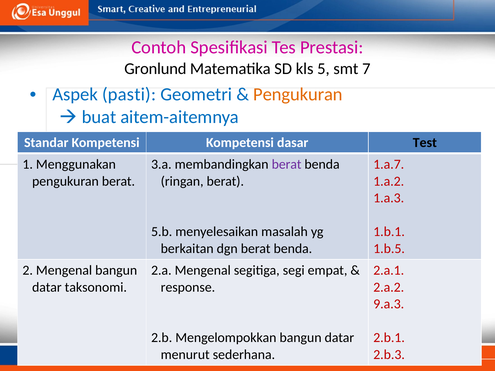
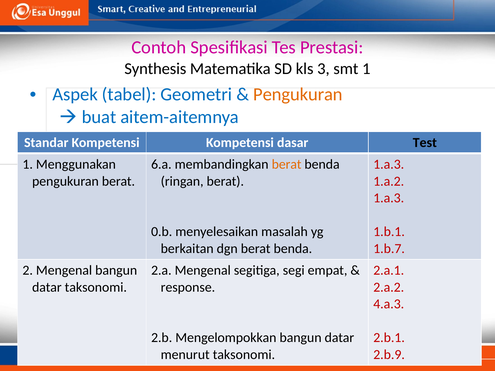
Gronlund: Gronlund -> Synthesis
5: 5 -> 3
smt 7: 7 -> 1
pasti: pasti -> tabel
3.a: 3.a -> 6.a
berat at (287, 165) colour: purple -> orange
1.a.7 at (389, 165): 1.a.7 -> 1.a.3
5.b: 5.b -> 0.b
1.b.5: 1.b.5 -> 1.b.7
9.a.3: 9.a.3 -> 4.a.3
menurut sederhana: sederhana -> taksonomi
2.b.3: 2.b.3 -> 2.b.9
